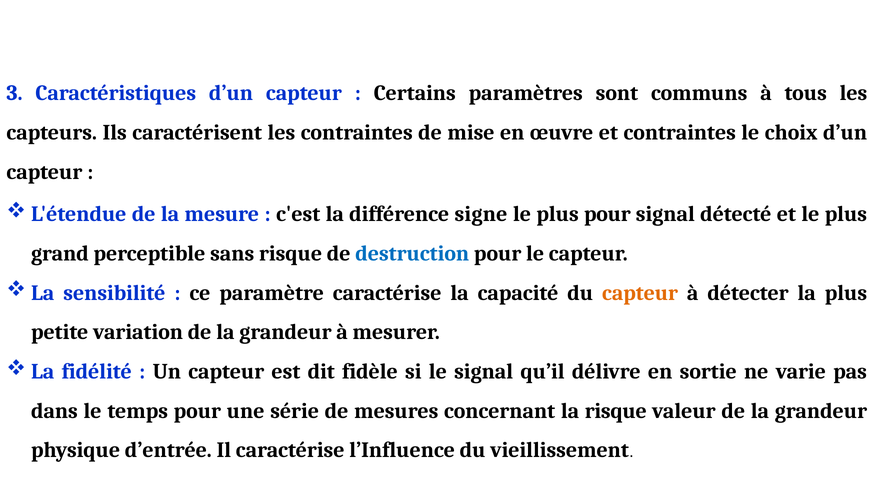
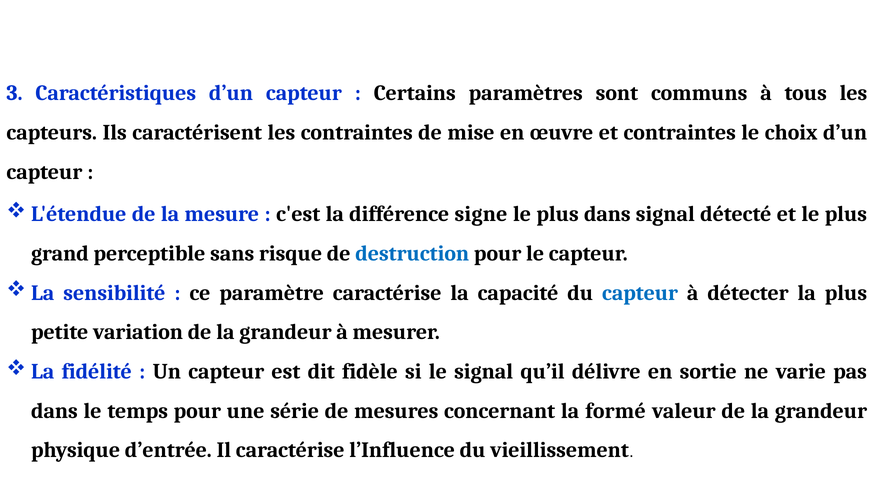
plus pour: pour -> dans
capteur at (640, 293) colour: orange -> blue
la risque: risque -> formé
